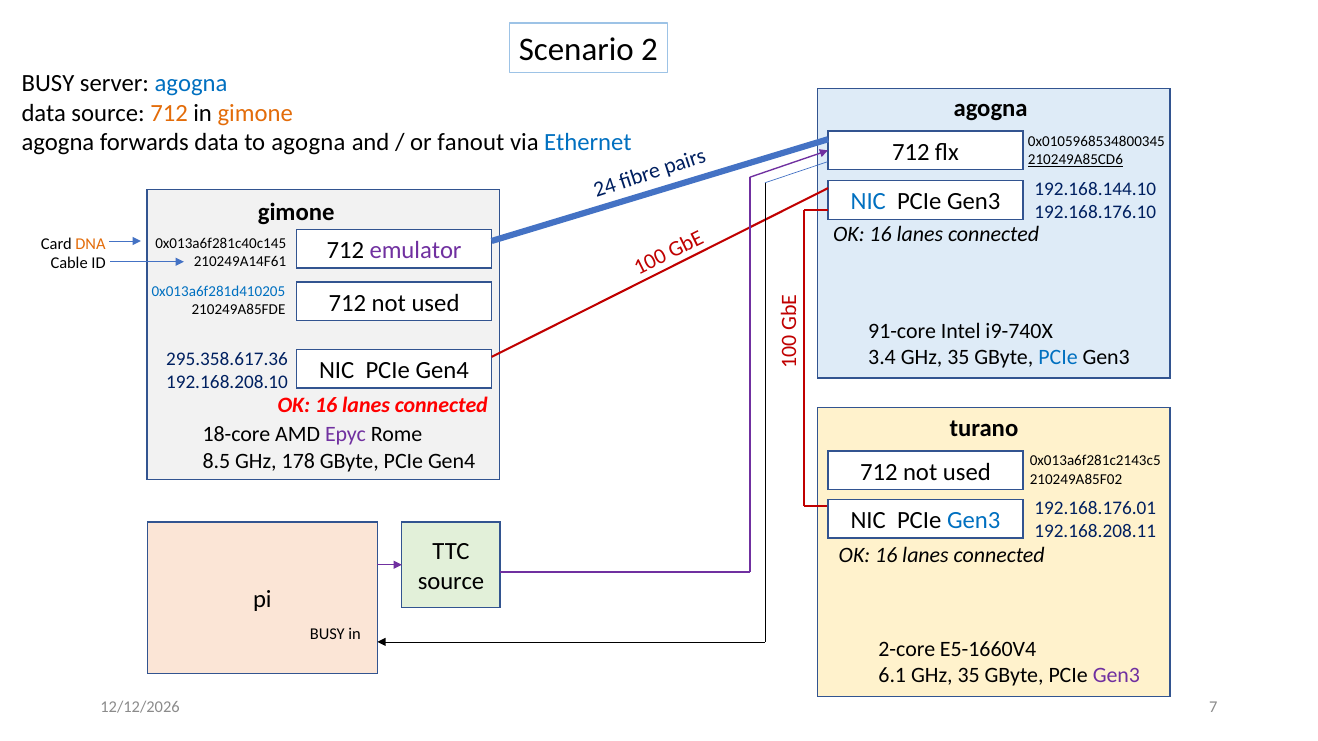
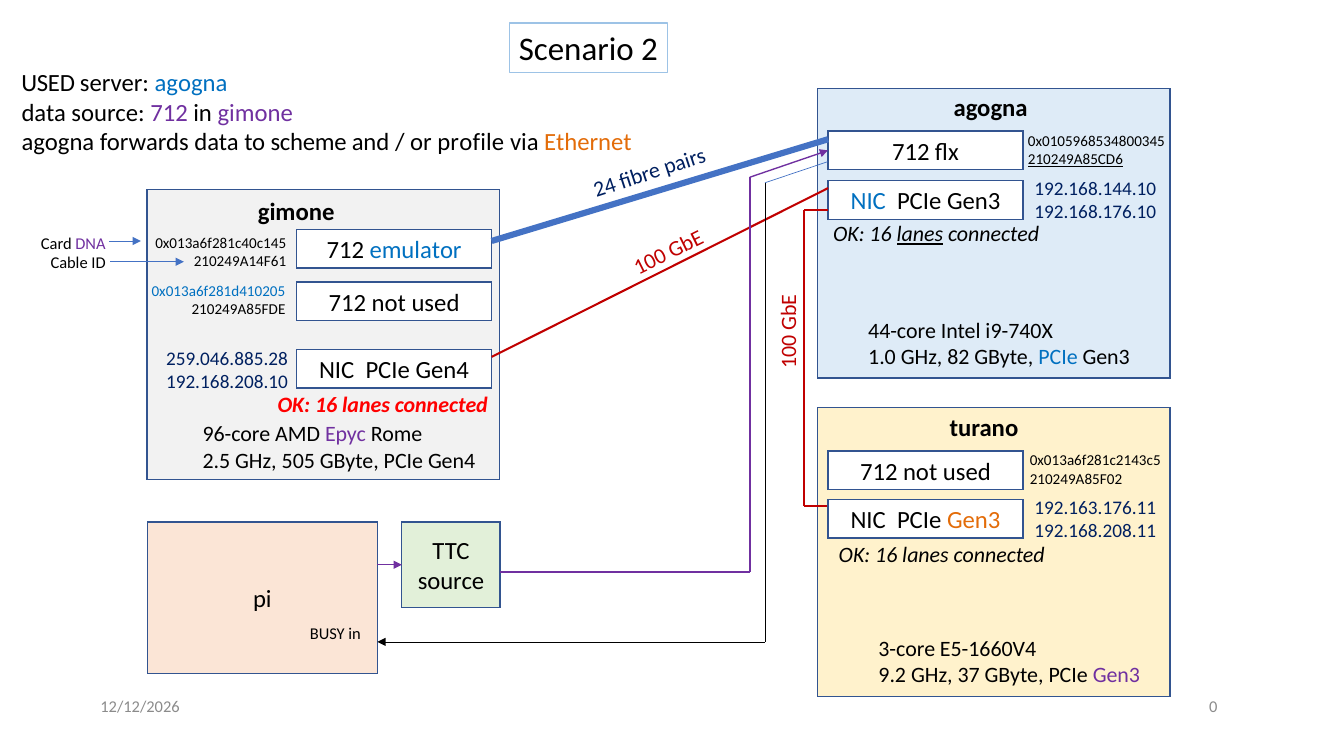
BUSY at (48, 84): BUSY -> USED
712 at (169, 113) colour: orange -> purple
gimone at (255, 113) colour: orange -> purple
to agogna: agogna -> scheme
fanout: fanout -> profile
Ethernet colour: blue -> orange
lanes at (920, 235) underline: none -> present
DNA colour: orange -> purple
emulator colour: purple -> blue
91-core: 91-core -> 44-core
3.4: 3.4 -> 1.0
35 at (958, 358): 35 -> 82
295.358.617.36: 295.358.617.36 -> 259.046.885.28
18-core: 18-core -> 96-core
8.5: 8.5 -> 2.5
178: 178 -> 505
192.168.176.01: 192.168.176.01 -> 192.163.176.11
Gen3 at (974, 521) colour: blue -> orange
2-core: 2-core -> 3-core
6.1: 6.1 -> 9.2
35 at (969, 676): 35 -> 37
7 at (1213, 708): 7 -> 0
